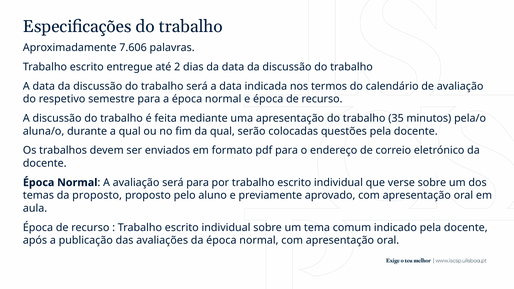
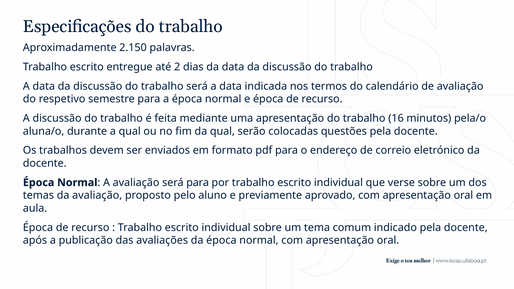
7.606: 7.606 -> 2.150
35: 35 -> 16
da proposto: proposto -> avaliação
